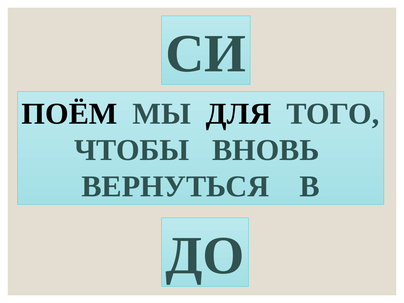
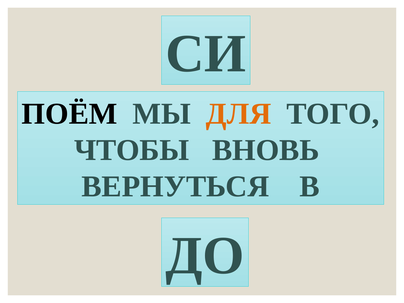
ДЛЯ colour: black -> orange
